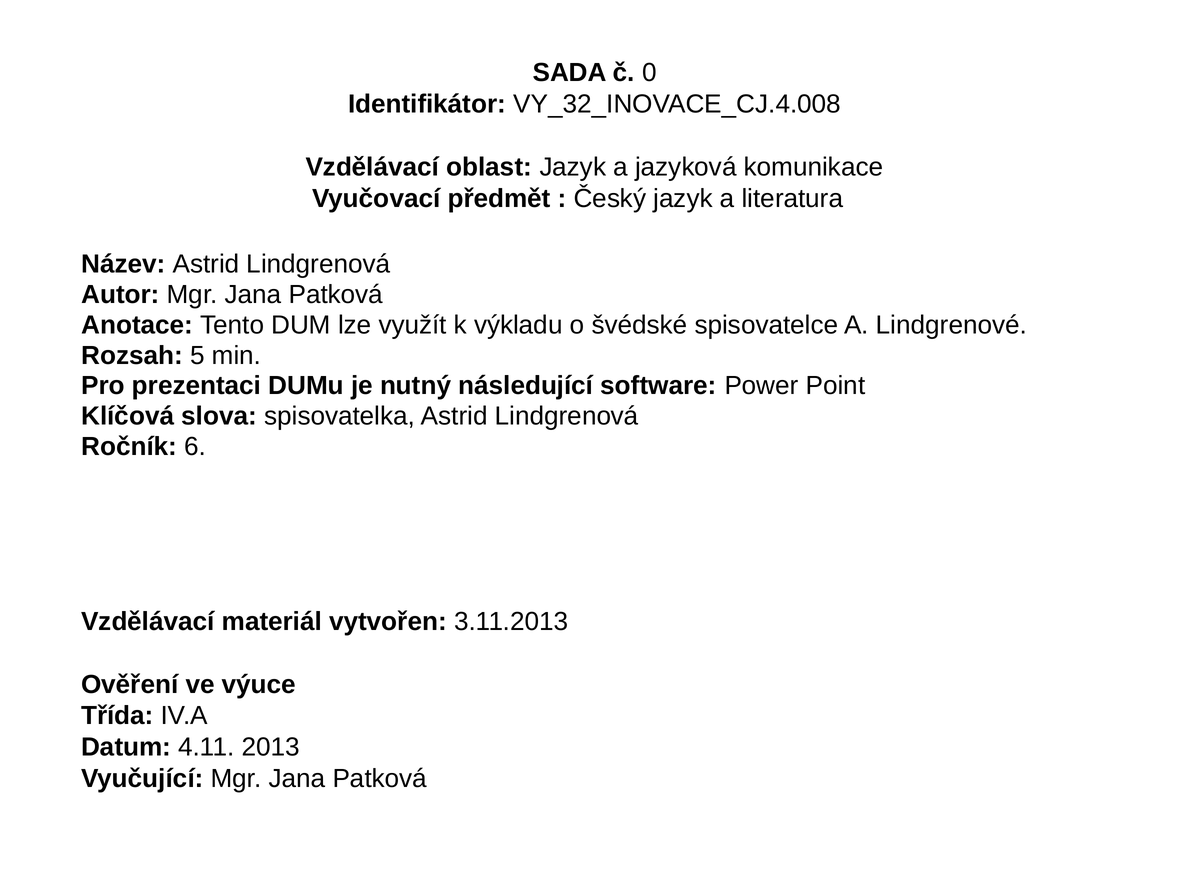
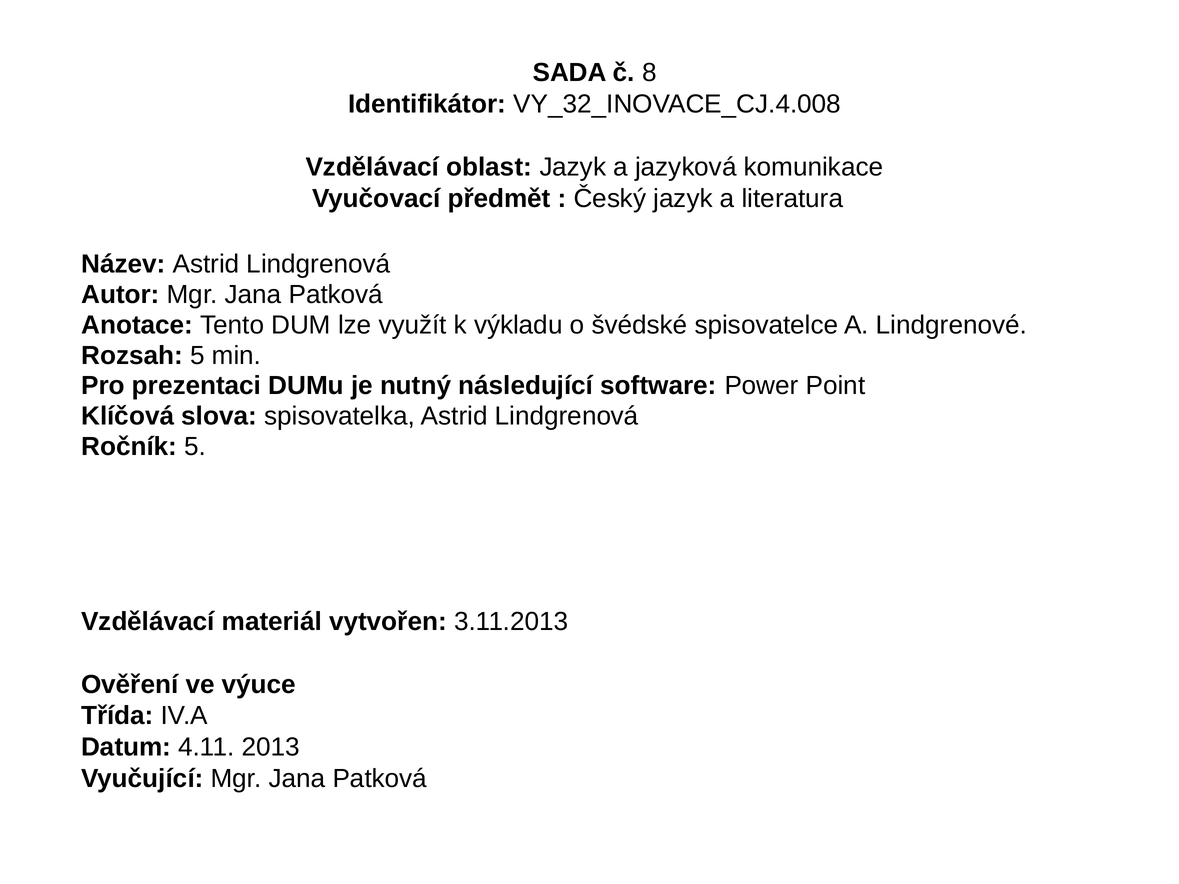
0: 0 -> 8
Ročník 6: 6 -> 5
